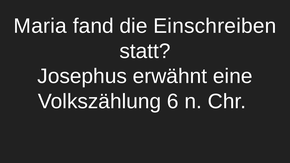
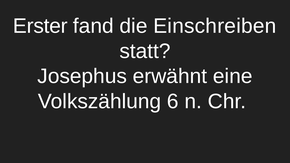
Maria: Maria -> Erster
